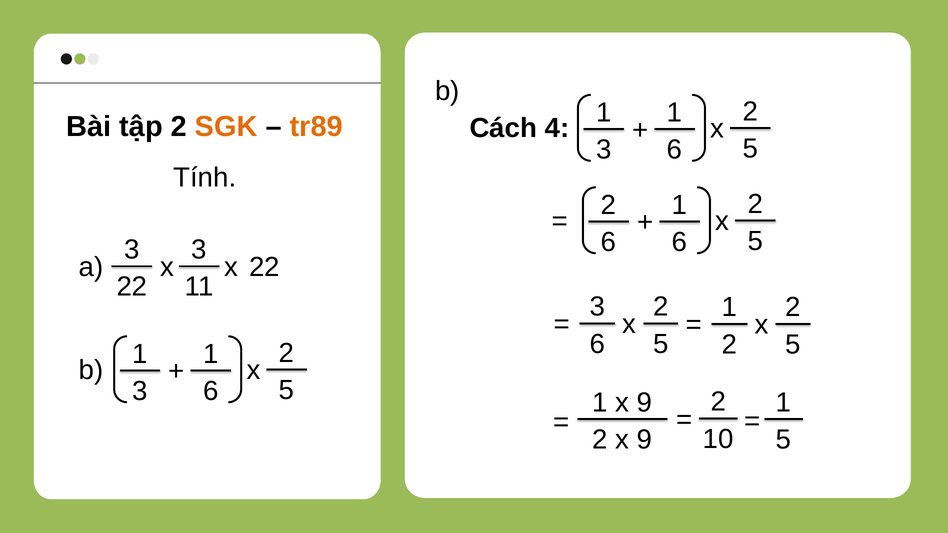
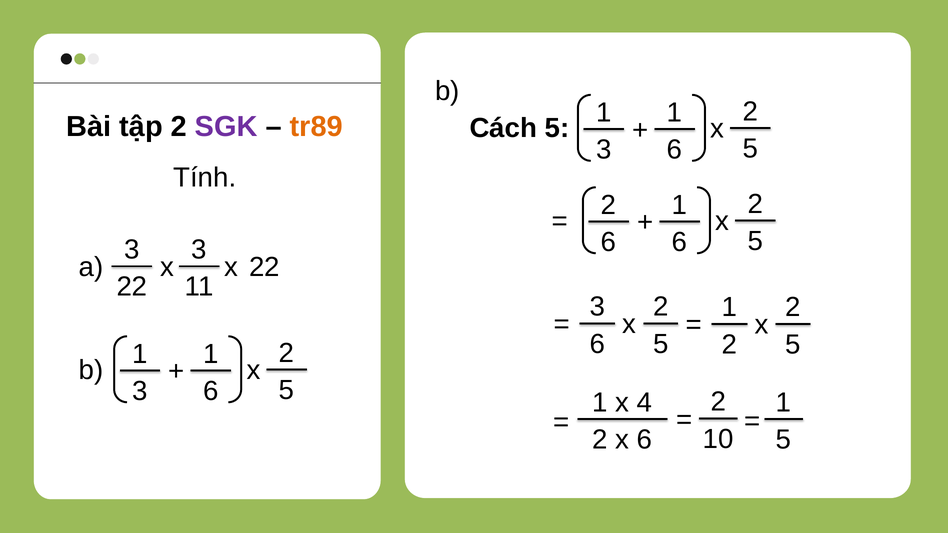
SGK colour: orange -> purple
Cách 4: 4 -> 5
1 x 9: 9 -> 4
2 x 9: 9 -> 6
